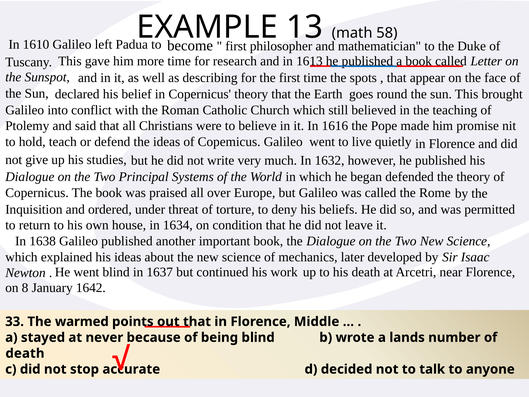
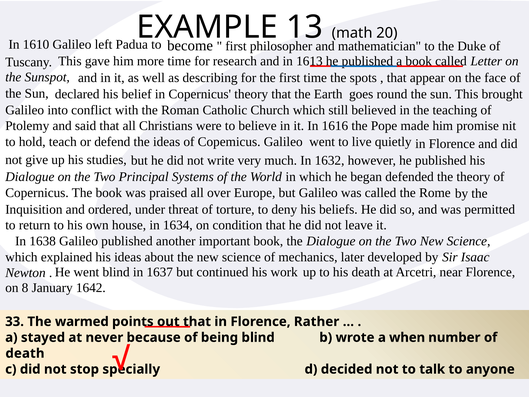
58: 58 -> 20
Middle: Middle -> Rather
lands: lands -> when
accurate: accurate -> specially
